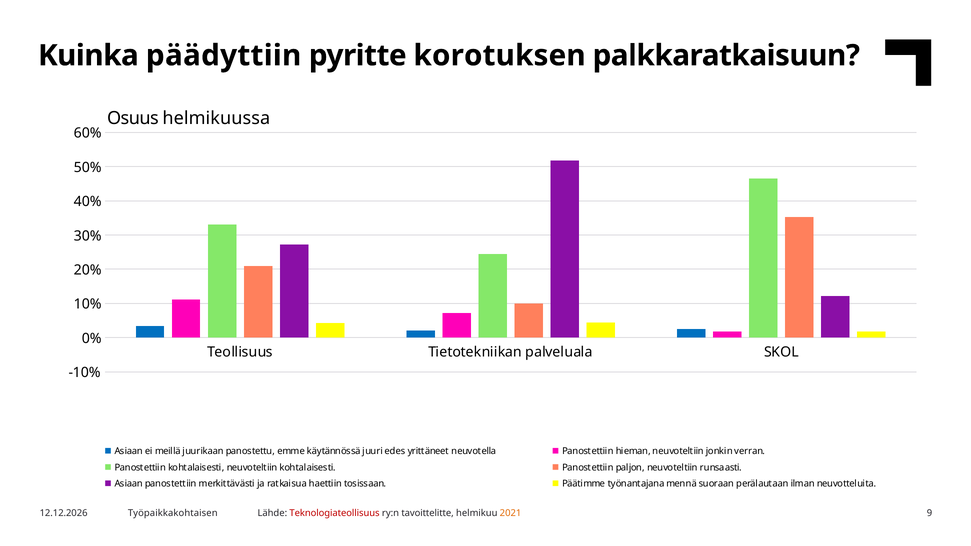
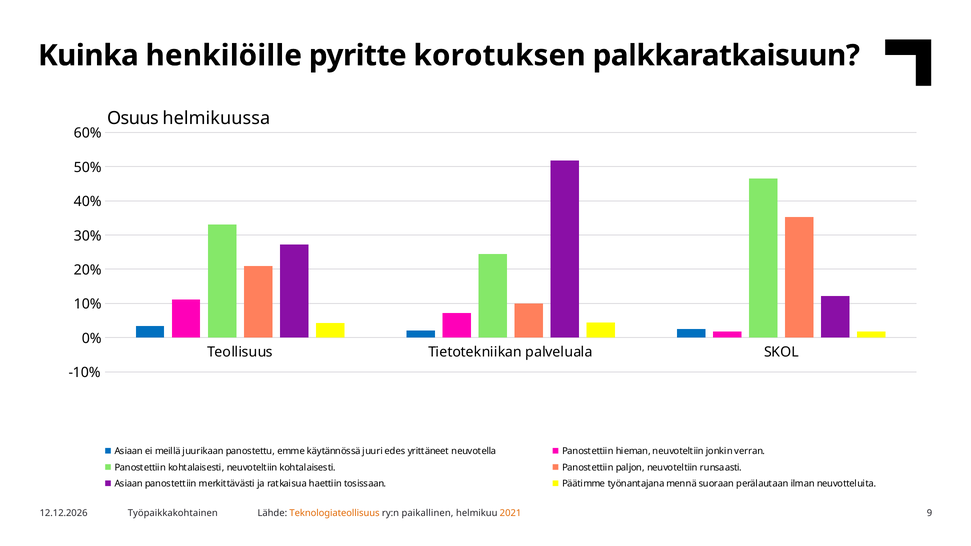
päädyttiin: päädyttiin -> henkilöille
Työpaikkakohtaisen: Työpaikkakohtaisen -> Työpaikkakohtainen
Teknologiateollisuus colour: red -> orange
tavoittelitte: tavoittelitte -> paikallinen
